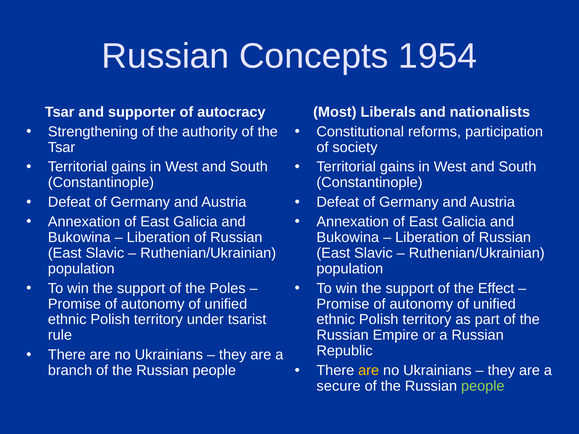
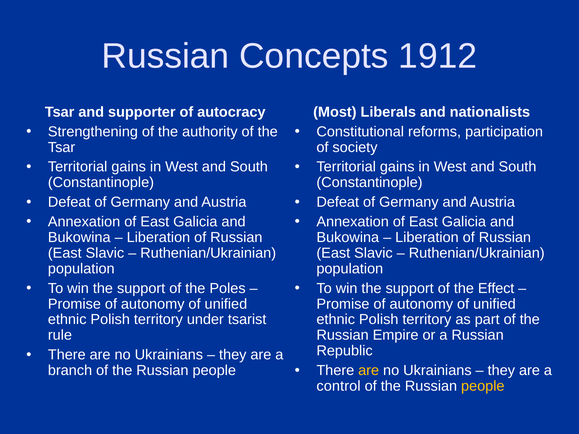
1954: 1954 -> 1912
secure: secure -> control
people at (483, 386) colour: light green -> yellow
